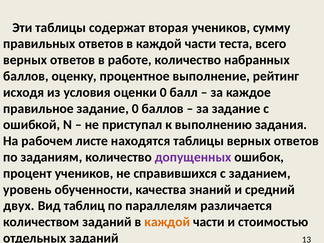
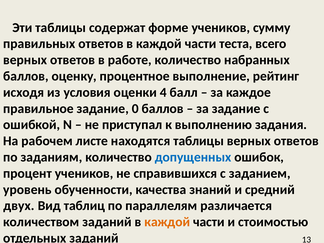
вторая: вторая -> форме
оценки 0: 0 -> 4
допущенных colour: purple -> blue
